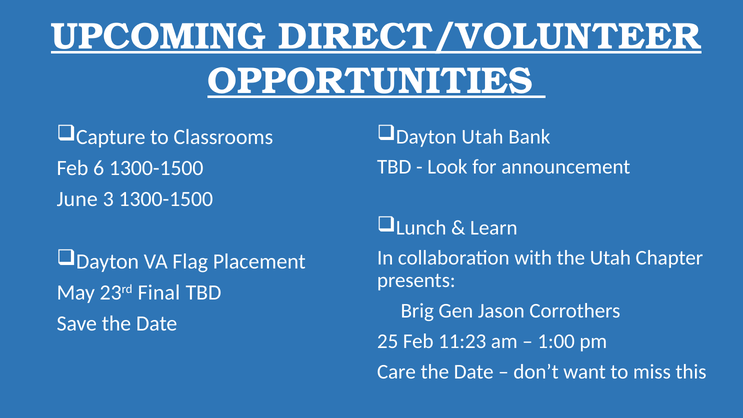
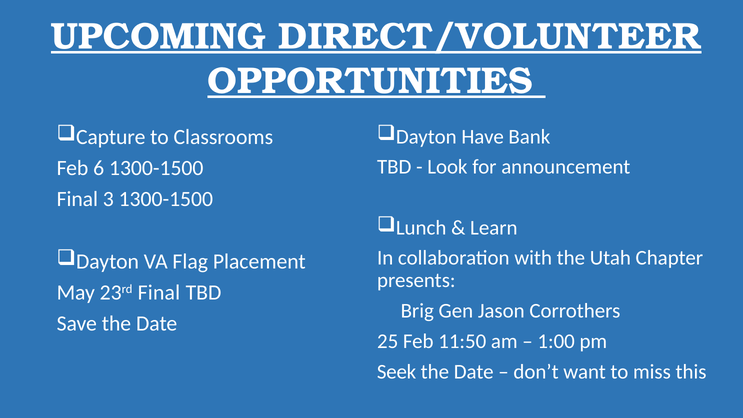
Dayton Utah: Utah -> Have
June at (77, 199): June -> Final
11:23: 11:23 -> 11:50
Care: Care -> Seek
